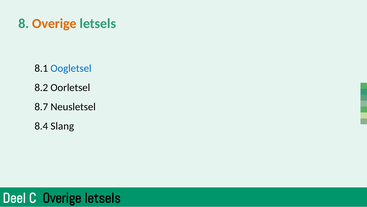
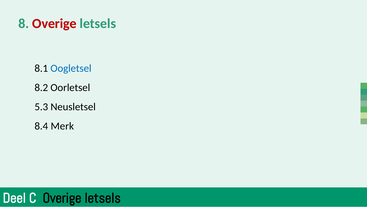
Overige at (54, 24) colour: orange -> red
8.7: 8.7 -> 5.3
Slang: Slang -> Merk
